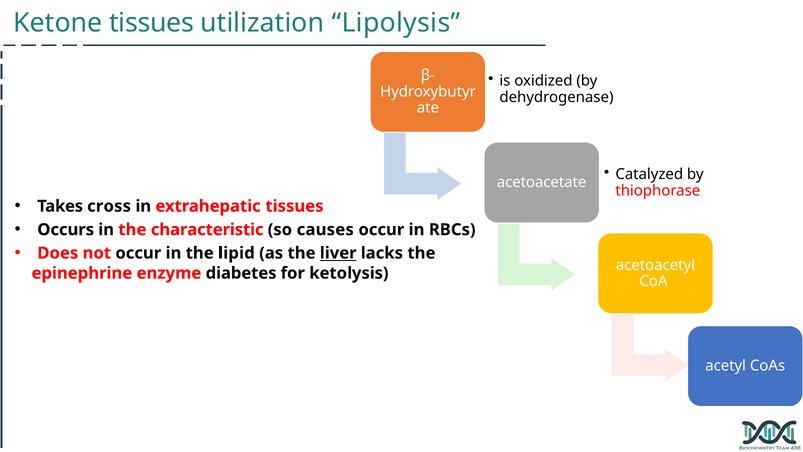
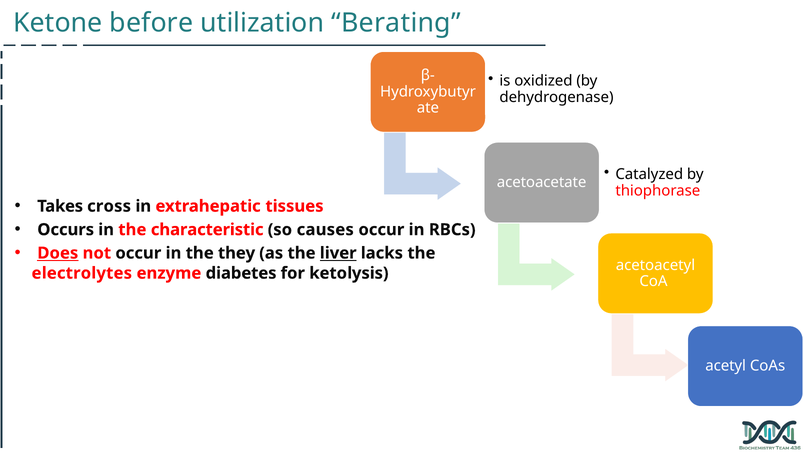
Ketone tissues: tissues -> before
Lipolysis: Lipolysis -> Berating
Does underline: none -> present
lipid: lipid -> they
epinephrine: epinephrine -> electrolytes
